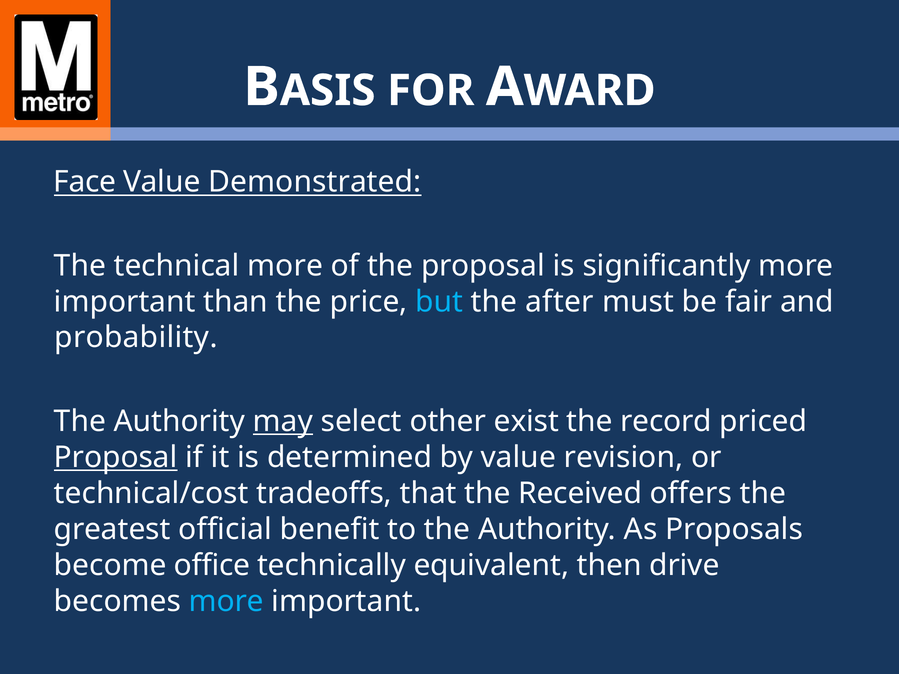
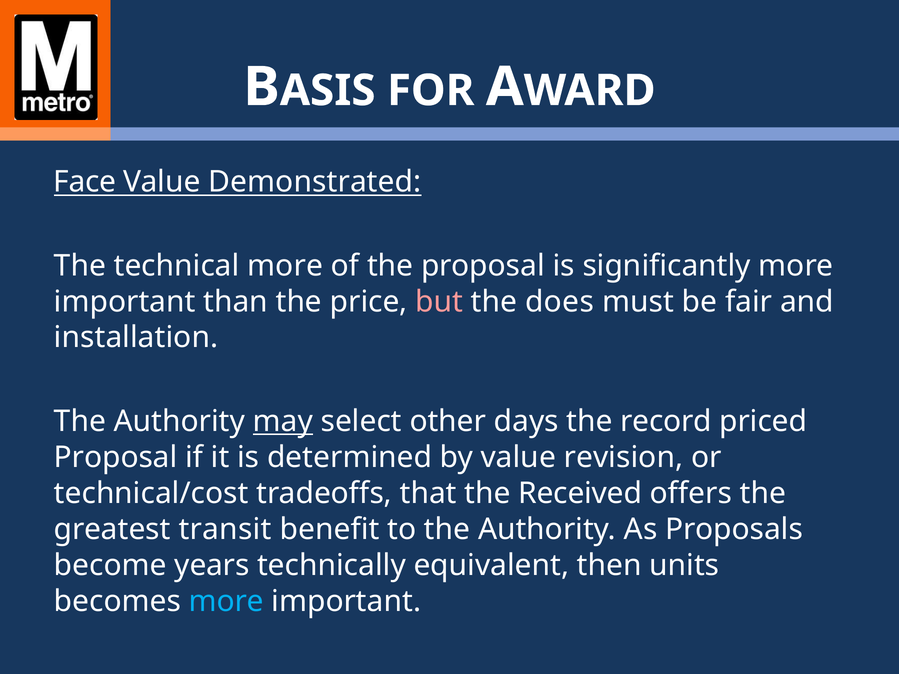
but colour: light blue -> pink
after: after -> does
probability: probability -> installation
exist: exist -> days
Proposal at (116, 458) underline: present -> none
official: official -> transit
office: office -> years
drive: drive -> units
